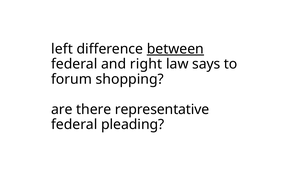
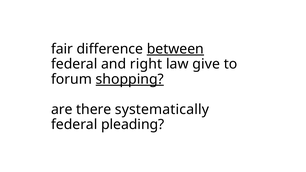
left: left -> fair
says: says -> give
shopping underline: none -> present
representative: representative -> systematically
